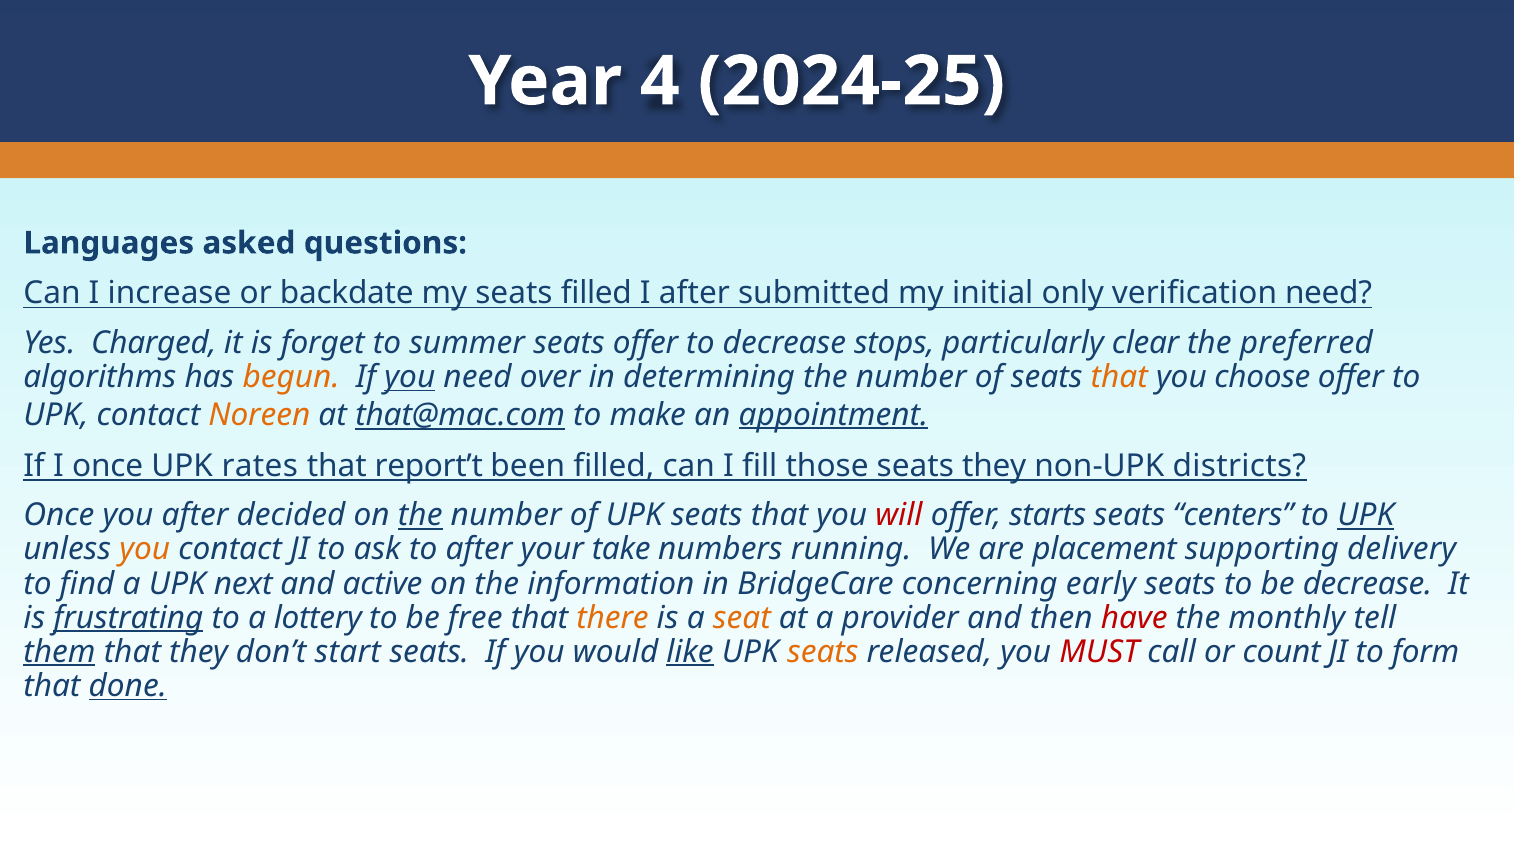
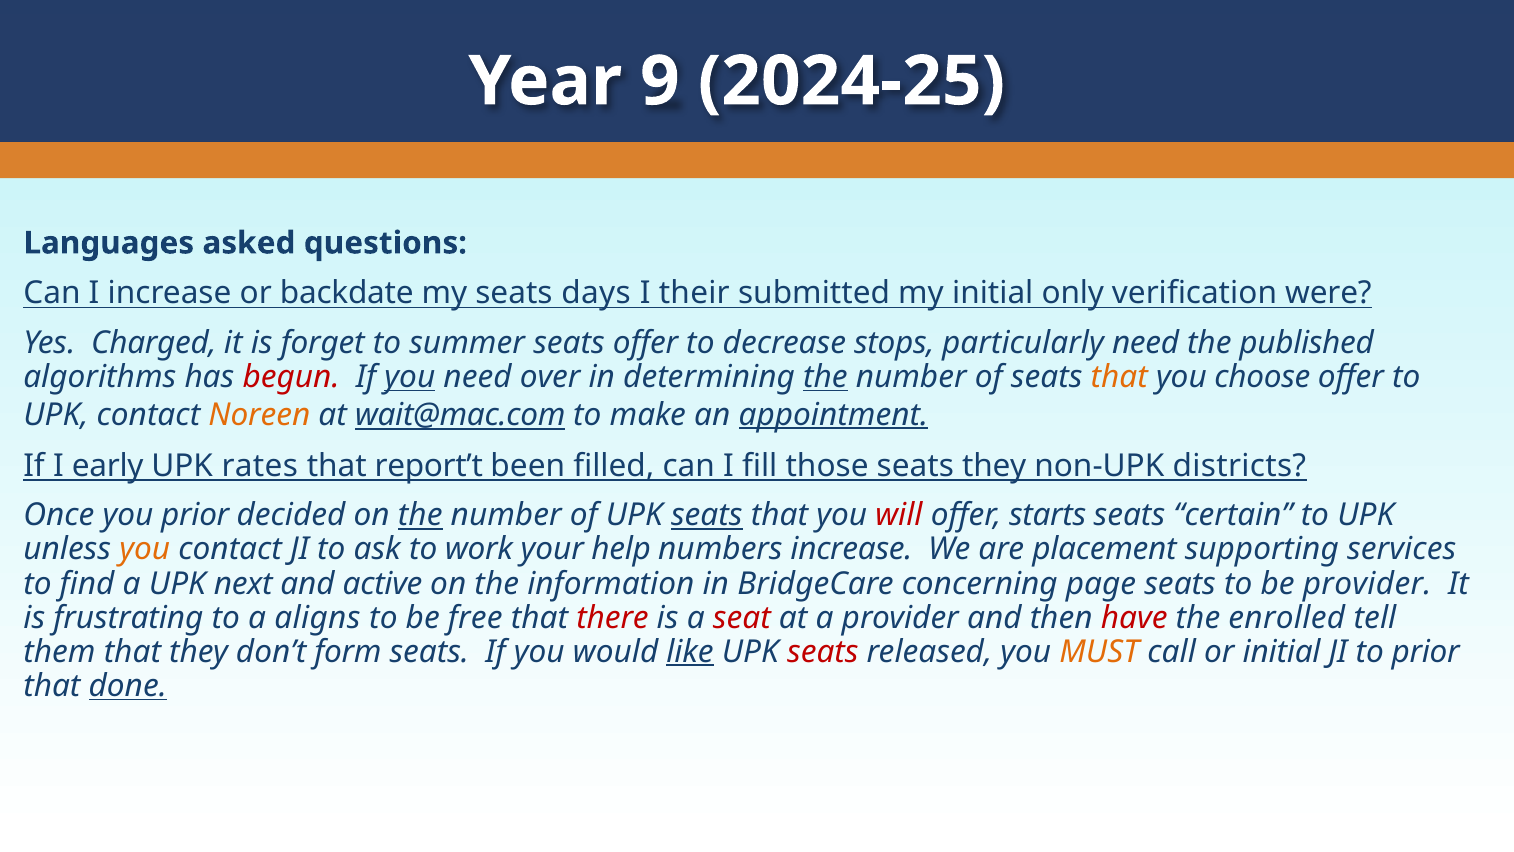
4: 4 -> 9
seats filled: filled -> days
I after: after -> their
verification need: need -> were
particularly clear: clear -> need
preferred: preferred -> published
begun colour: orange -> red
the at (825, 377) underline: none -> present
that@mac.com: that@mac.com -> wait@mac.com
I once: once -> early
you after: after -> prior
seats at (707, 515) underline: none -> present
centers: centers -> certain
UPK at (1366, 515) underline: present -> none
to after: after -> work
take: take -> help
numbers running: running -> increase
delivery: delivery -> services
early: early -> page
be decrease: decrease -> provider
frustrating underline: present -> none
lottery: lottery -> aligns
there colour: orange -> red
seat colour: orange -> red
monthly: monthly -> enrolled
them underline: present -> none
start: start -> form
seats at (823, 652) colour: orange -> red
MUST colour: red -> orange
or count: count -> initial
to form: form -> prior
